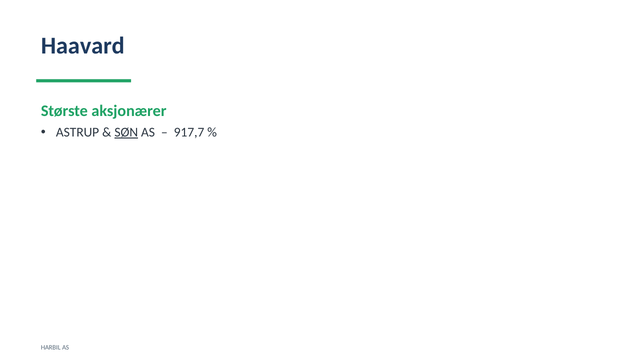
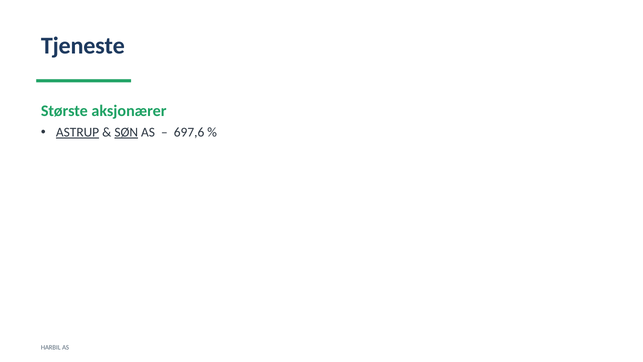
Haavard: Haavard -> Tjeneste
ASTRUP underline: none -> present
917,7: 917,7 -> 697,6
